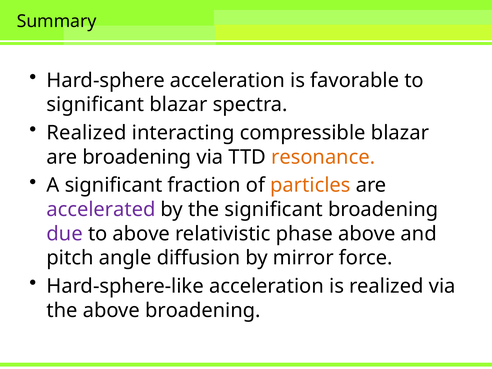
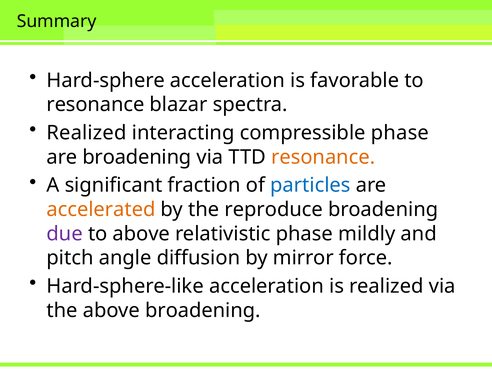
significant at (95, 105): significant -> resonance
compressible blazar: blazar -> phase
particles colour: orange -> blue
accelerated colour: purple -> orange
the significant: significant -> reproduce
phase above: above -> mildly
